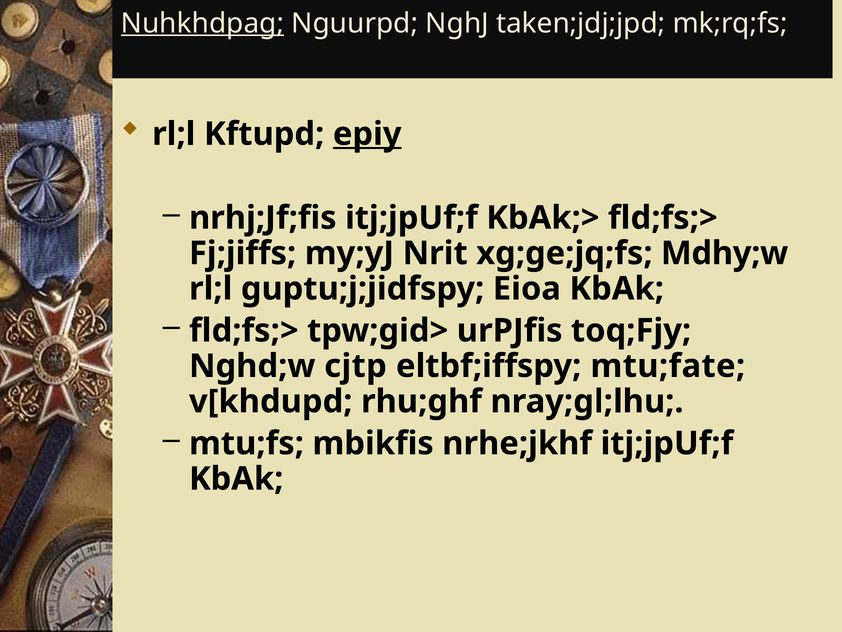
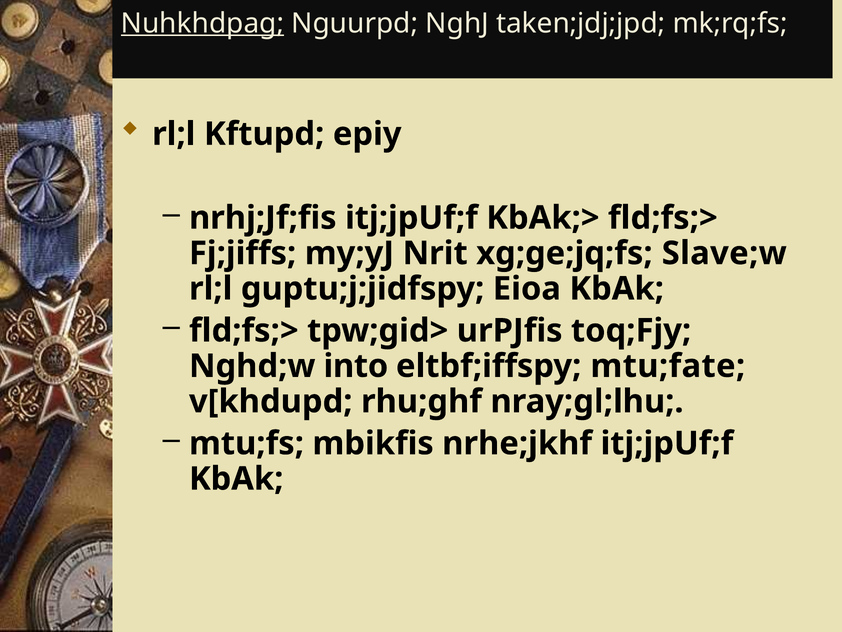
epiy underline: present -> none
Mdhy;w: Mdhy;w -> Slave;w
cjtp: cjtp -> into
